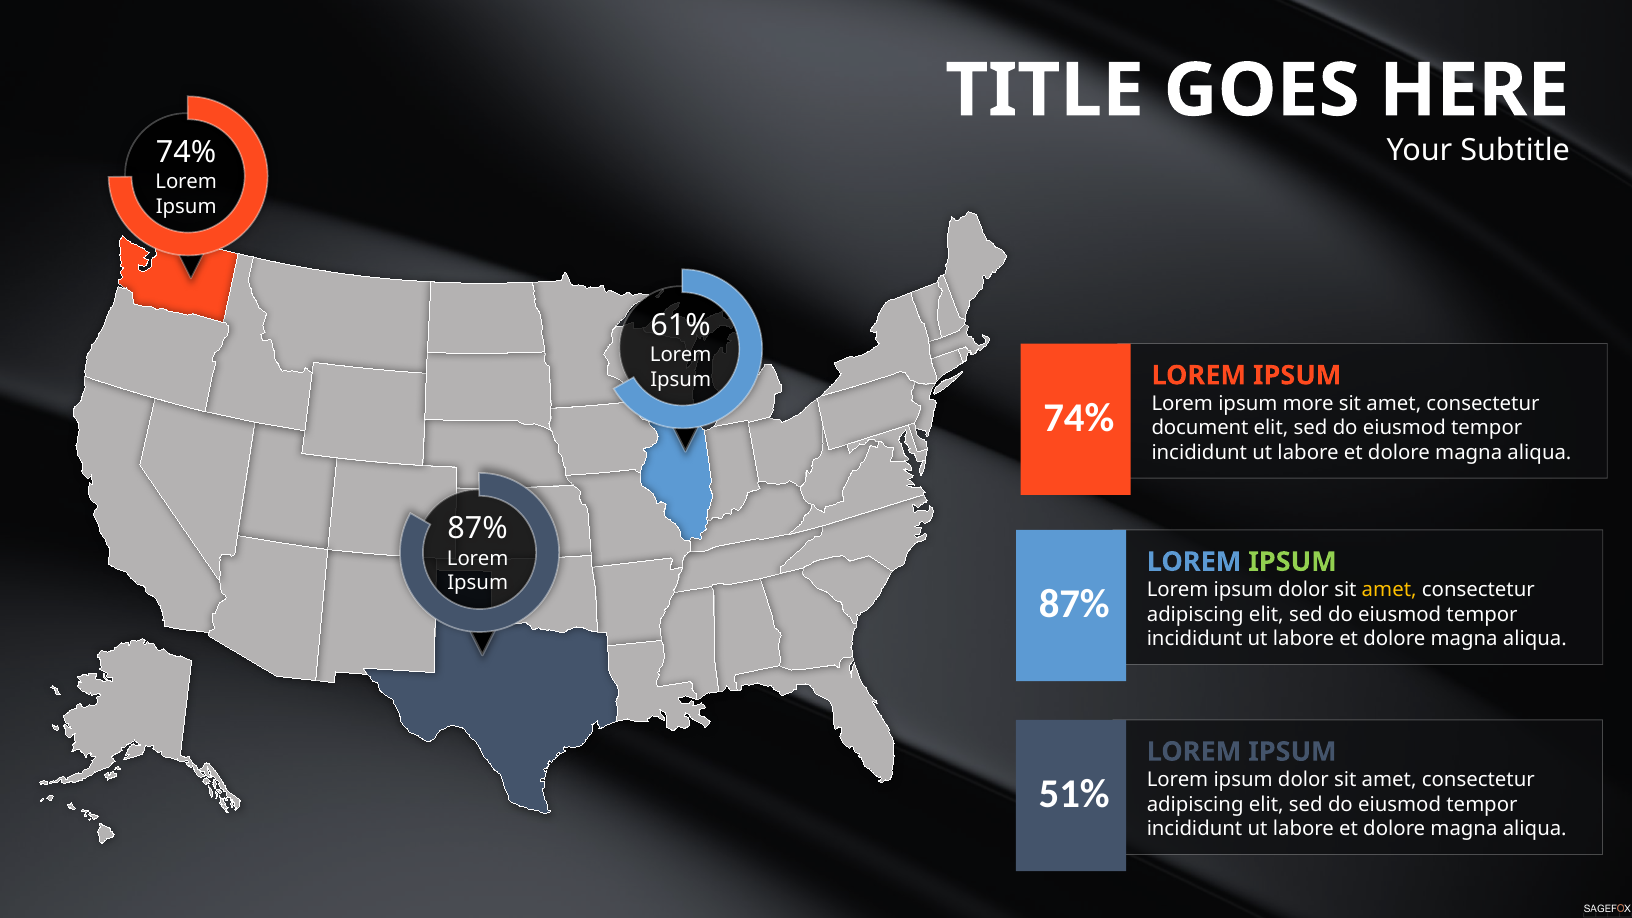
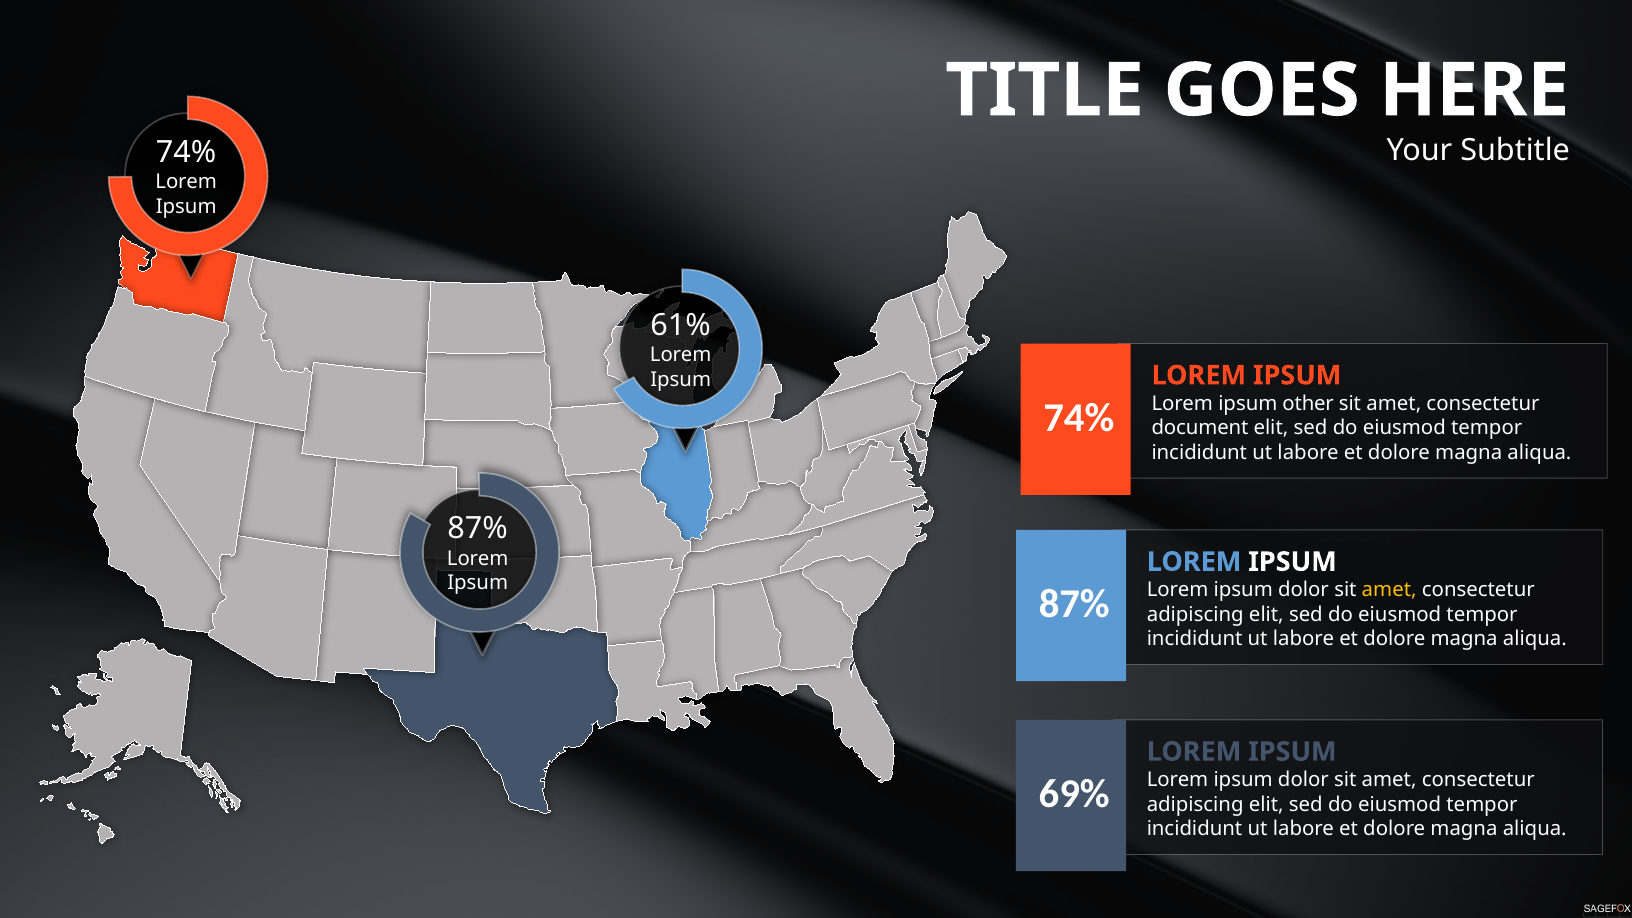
more: more -> other
IPSUM at (1293, 562) colour: light green -> white
51%: 51% -> 69%
